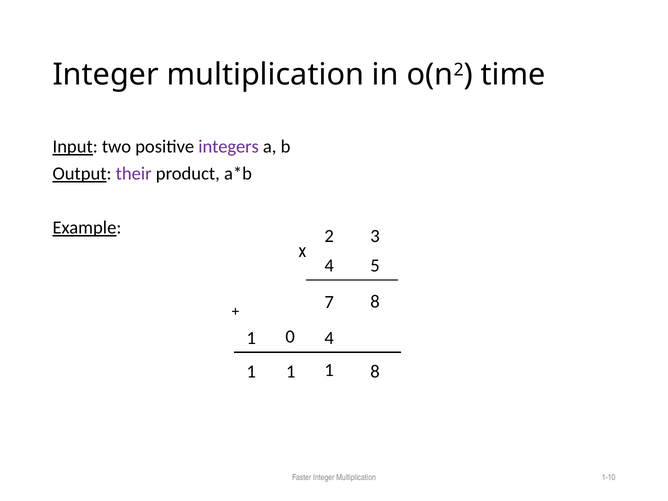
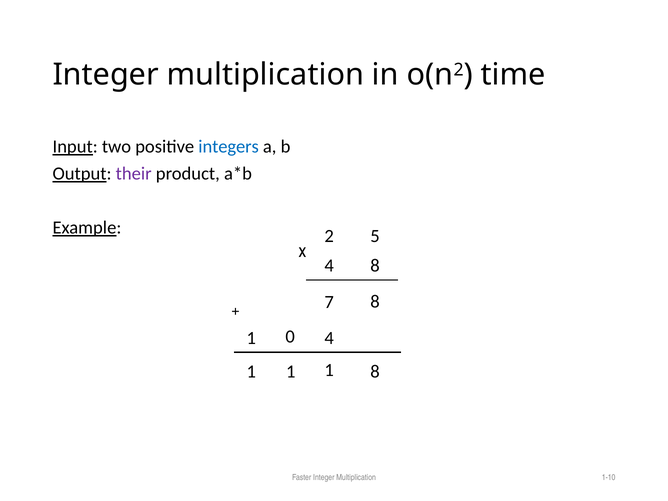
integers colour: purple -> blue
3: 3 -> 5
4 5: 5 -> 8
